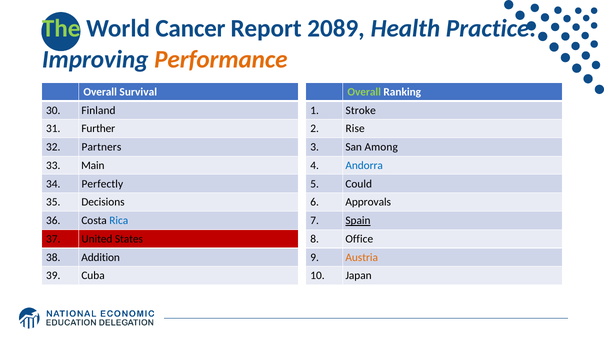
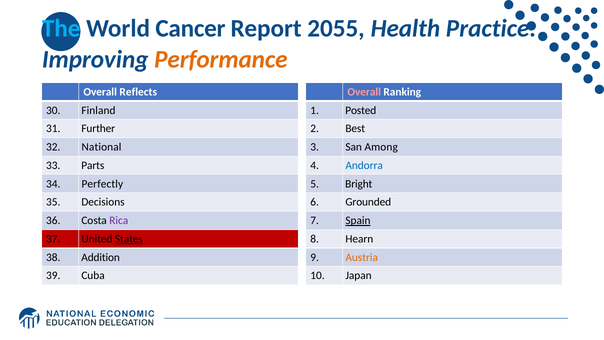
The colour: light green -> light blue
2089: 2089 -> 2055
Survival: Survival -> Reflects
Overall at (364, 92) colour: light green -> pink
Stroke: Stroke -> Posted
Rise: Rise -> Best
Partners: Partners -> National
Main: Main -> Parts
Could: Could -> Bright
Approvals: Approvals -> Grounded
Rica colour: blue -> purple
States underline: none -> present
Office: Office -> Hearn
